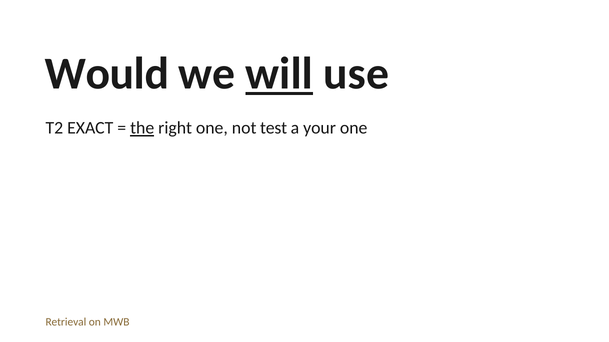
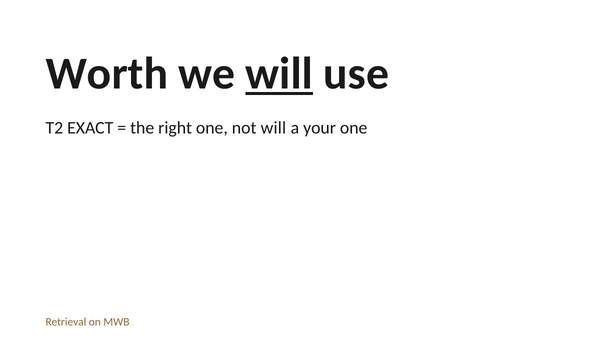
Would: Would -> Worth
the underline: present -> none
not test: test -> will
